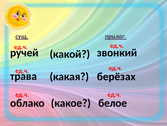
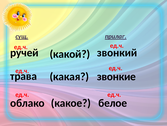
берёзах: берёзах -> звонкие
